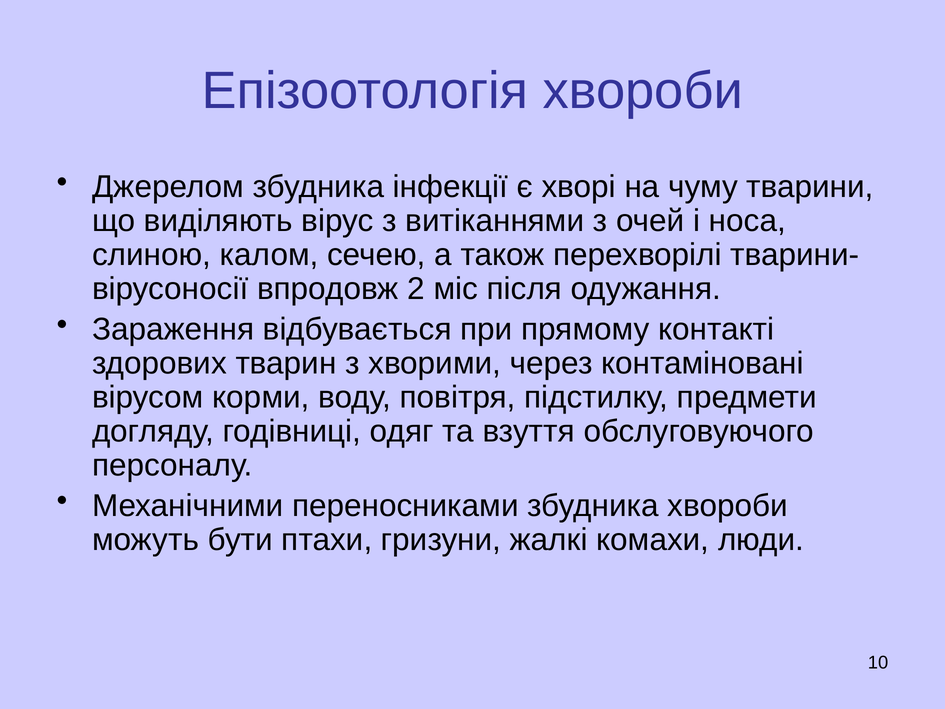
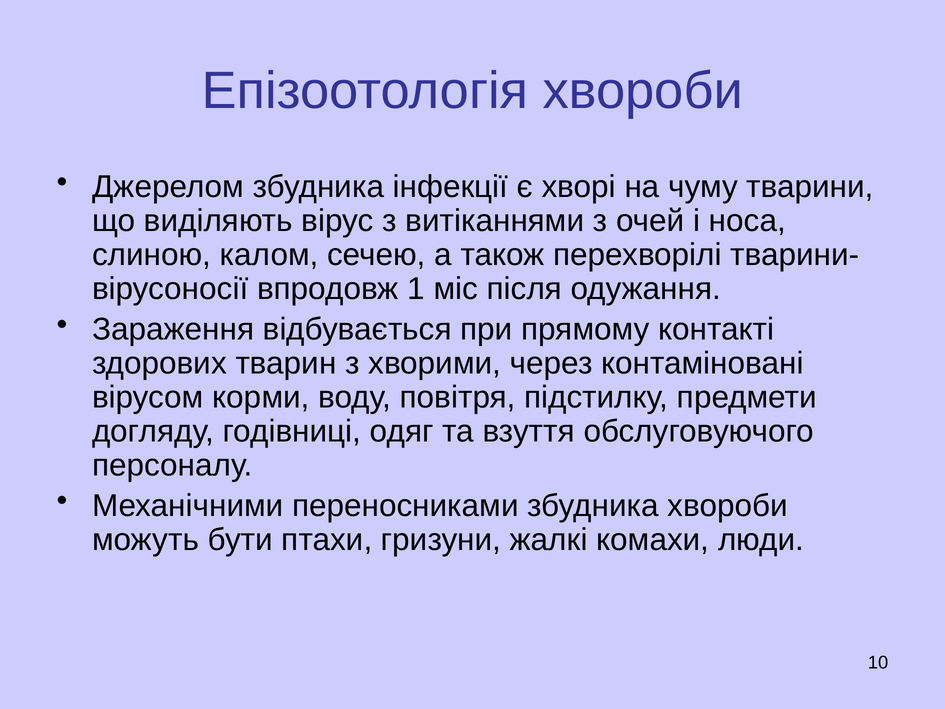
2: 2 -> 1
